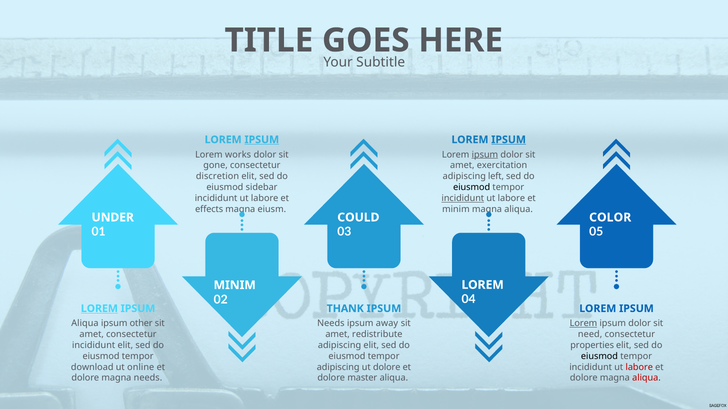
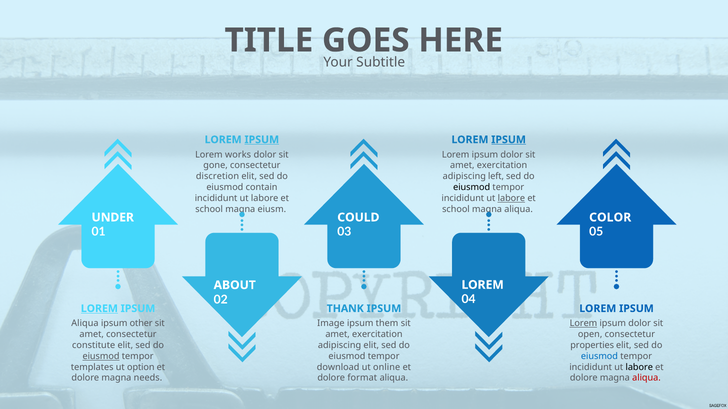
ipsum at (485, 155) underline: present -> none
sidebar: sidebar -> contain
incididunt at (463, 198) underline: present -> none
labore at (511, 198) underline: none -> present
effects at (209, 209): effects -> school
minim at (456, 209): minim -> school
MINIM at (235, 285): MINIM -> ABOUT
Needs at (331, 324): Needs -> Image
away: away -> them
redistribute at (377, 335): redistribute -> exercitation
need: need -> open
incididunt at (94, 346): incididunt -> constitute
eiusmod at (101, 357) underline: none -> present
eiusmod at (599, 357) colour: black -> blue
download: download -> templates
online: online -> option
adipiscing at (338, 367): adipiscing -> download
ut dolore: dolore -> online
labore at (639, 367) colour: red -> black
master: master -> format
